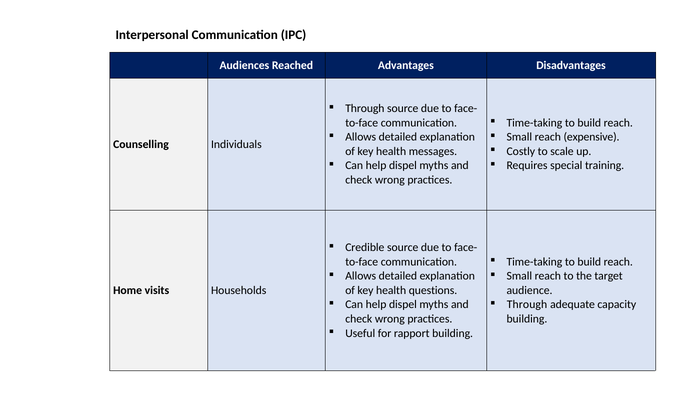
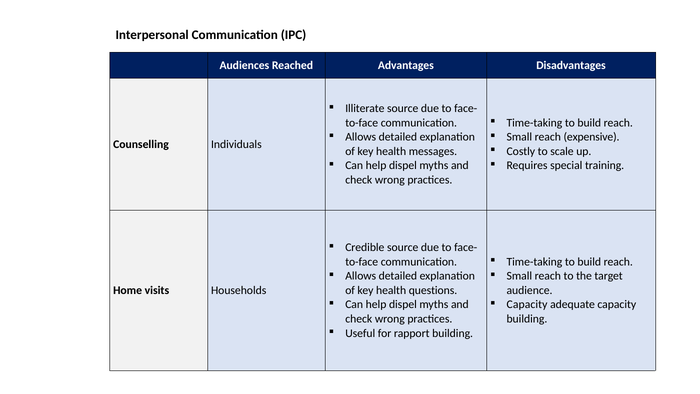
Through at (365, 108): Through -> Illiterate
Through at (527, 304): Through -> Capacity
